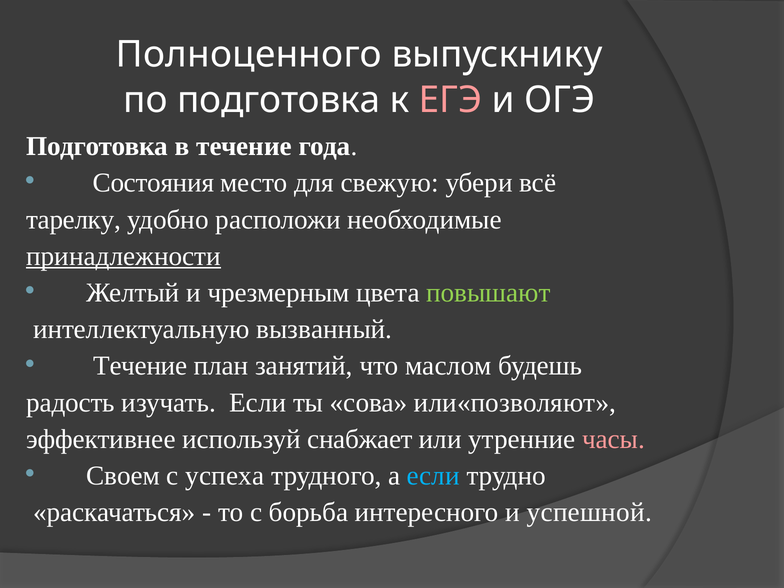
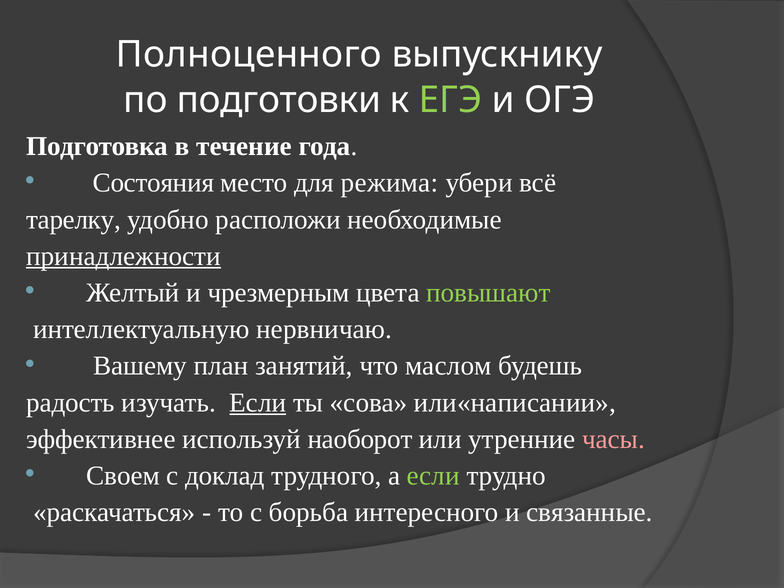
по подготовка: подготовка -> подготовки
ЕГЭ colour: pink -> light green
свежую: свежую -> режима
вызванный: вызванный -> нервничаю
Течение at (140, 366): Течение -> Вашему
Если at (258, 403) underline: none -> present
или«позволяют: или«позволяют -> или«написании
снабжает: снабжает -> наоборот
успеха: успеха -> доклад
если at (433, 476) colour: light blue -> light green
успешной: успешной -> связанные
